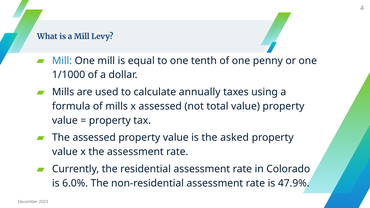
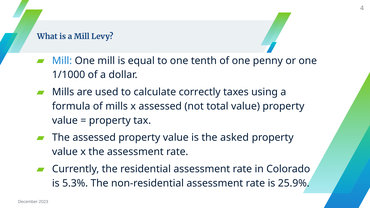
annually: annually -> correctly
6.0%: 6.0% -> 5.3%
47.9%: 47.9% -> 25.9%
